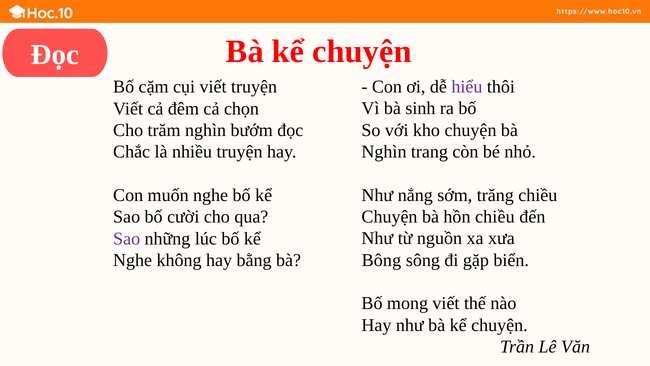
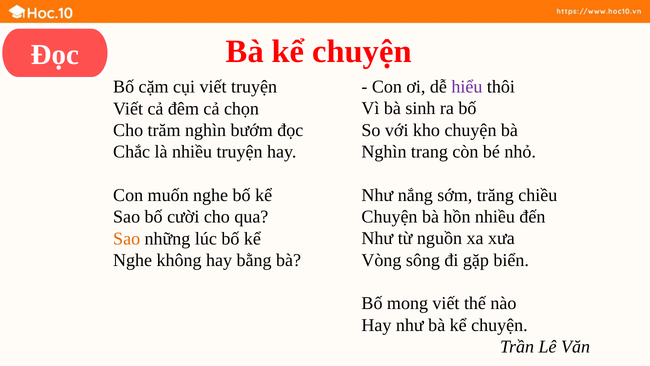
hồn chiều: chiều -> nhiều
Sao at (127, 238) colour: purple -> orange
Bông: Bông -> Vòng
